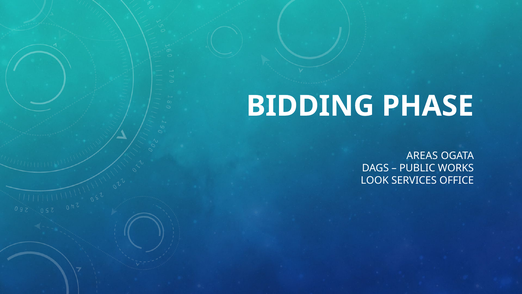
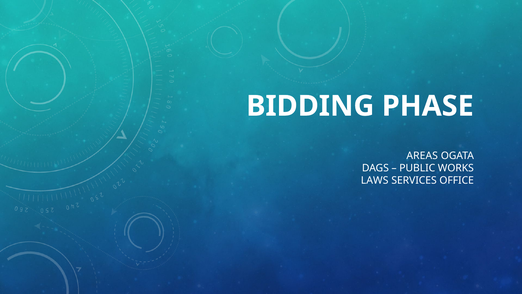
LOOK: LOOK -> LAWS
